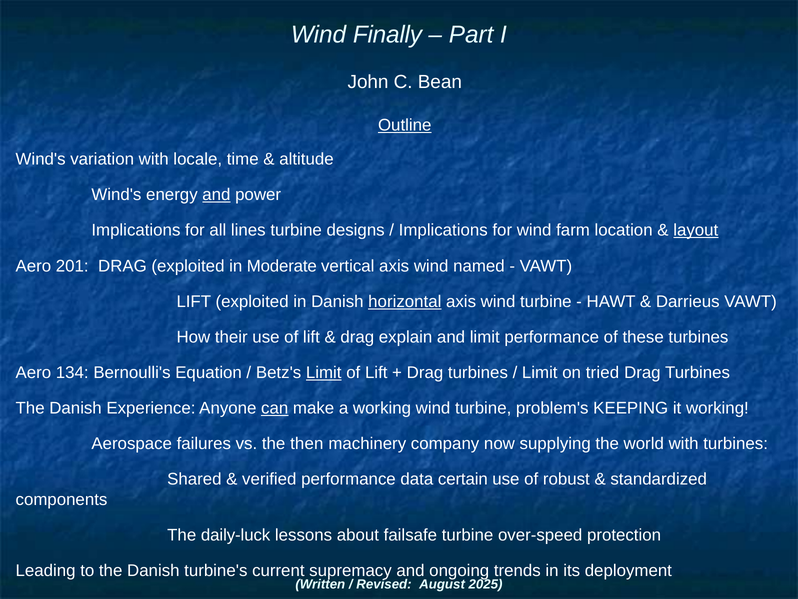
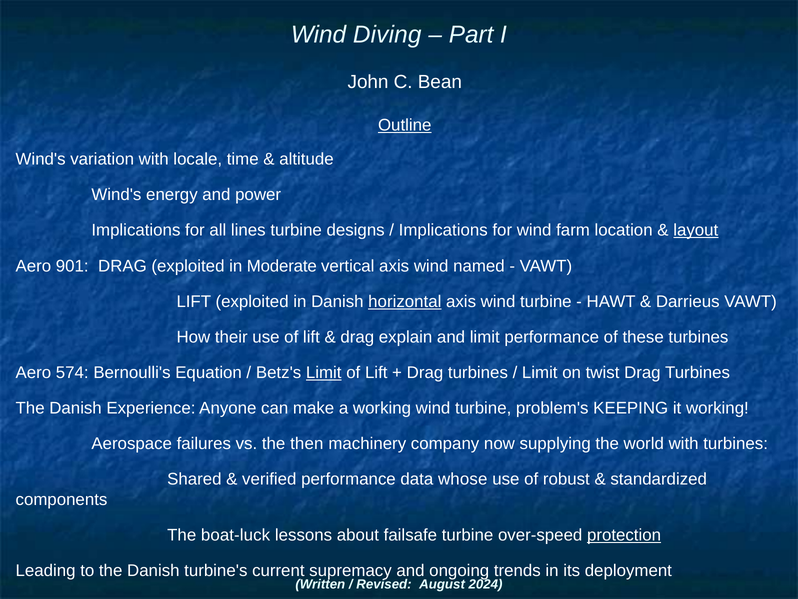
Finally: Finally -> Diving
and at (216, 195) underline: present -> none
201: 201 -> 901
134: 134 -> 574
tried: tried -> twist
can underline: present -> none
certain: certain -> whose
daily-luck: daily-luck -> boat-luck
protection underline: none -> present
2025: 2025 -> 2024
